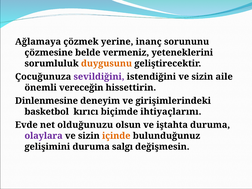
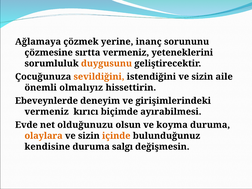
belde: belde -> sırtta
sevildiğini colour: purple -> orange
vereceğin: vereceğin -> olmalıyız
Dinlenmesine: Dinlenmesine -> Ebeveynlerde
basketbol at (47, 112): basketbol -> vermeniz
ihtiyaçlarını: ihtiyaçlarını -> ayırabilmesi
iştahta: iştahta -> koyma
olaylara colour: purple -> orange
gelişimini: gelişimini -> kendisine
